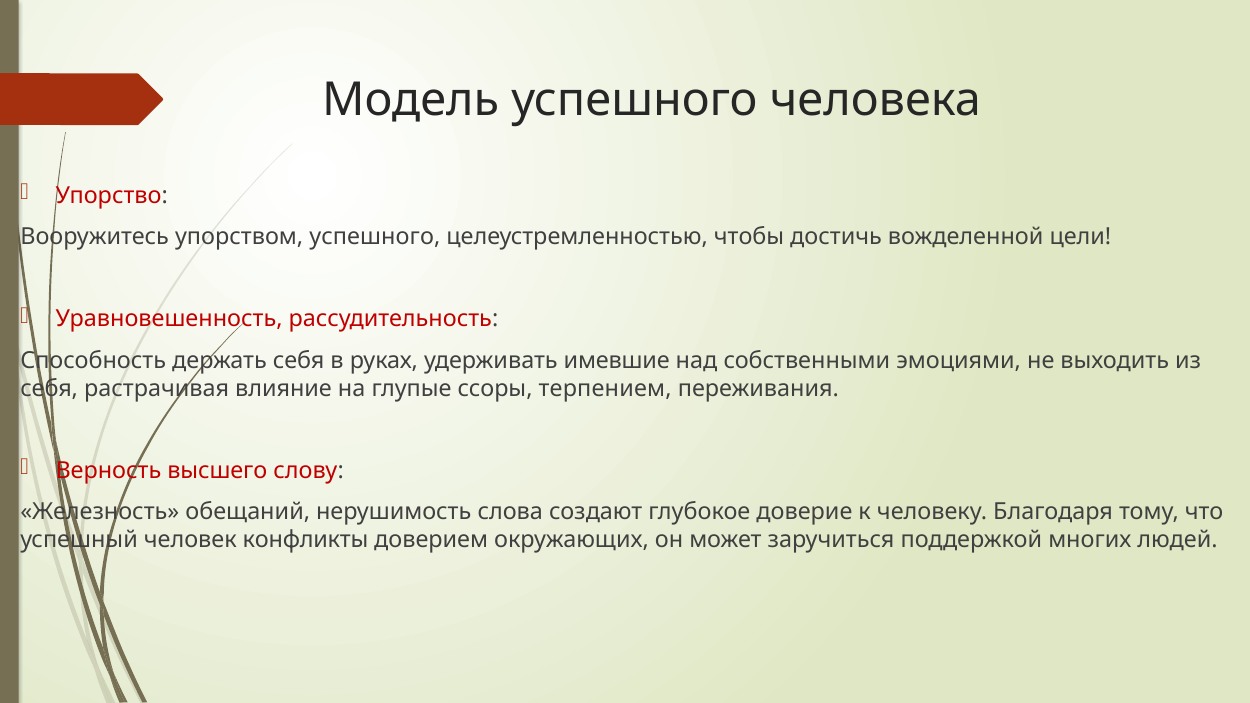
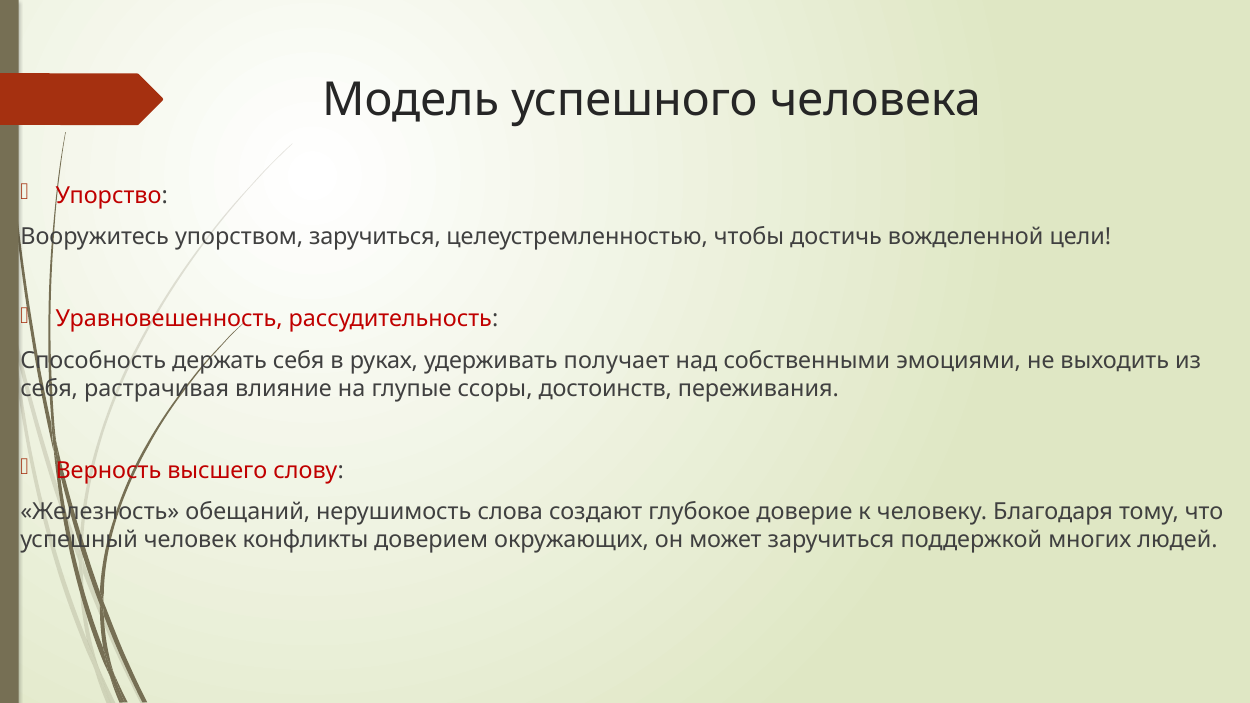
упорством успешного: успешного -> заручиться
имевшие: имевшие -> получает
терпением: терпением -> достоинств
